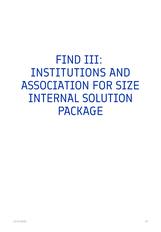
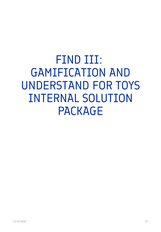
INSTITUTIONS: INSTITUTIONS -> GAMIFICATION
ASSOCIATION: ASSOCIATION -> UNDERSTAND
SIZE: SIZE -> TOYS
